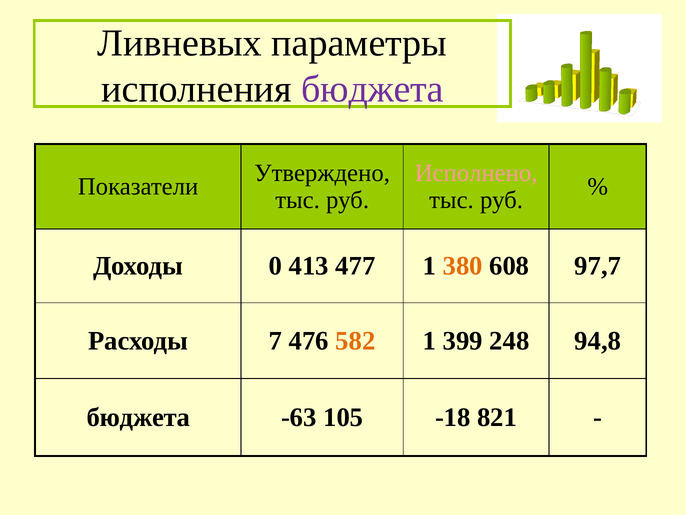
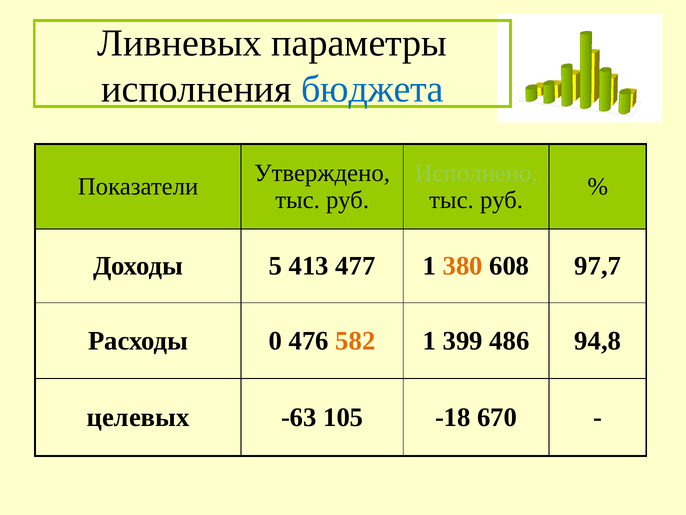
бюджета at (372, 89) colour: purple -> blue
Исполнено colour: pink -> light green
0: 0 -> 5
7: 7 -> 0
248: 248 -> 486
бюджета at (138, 417): бюджета -> целевых
821: 821 -> 670
